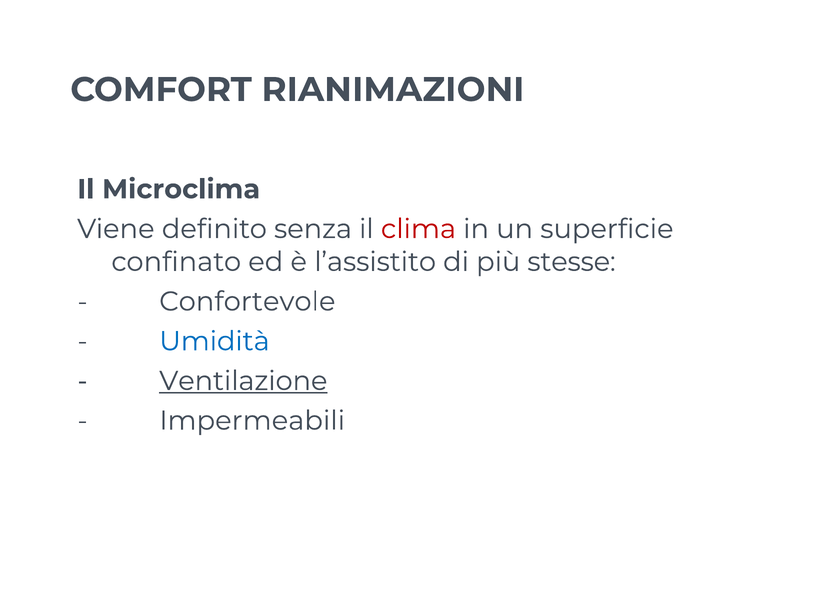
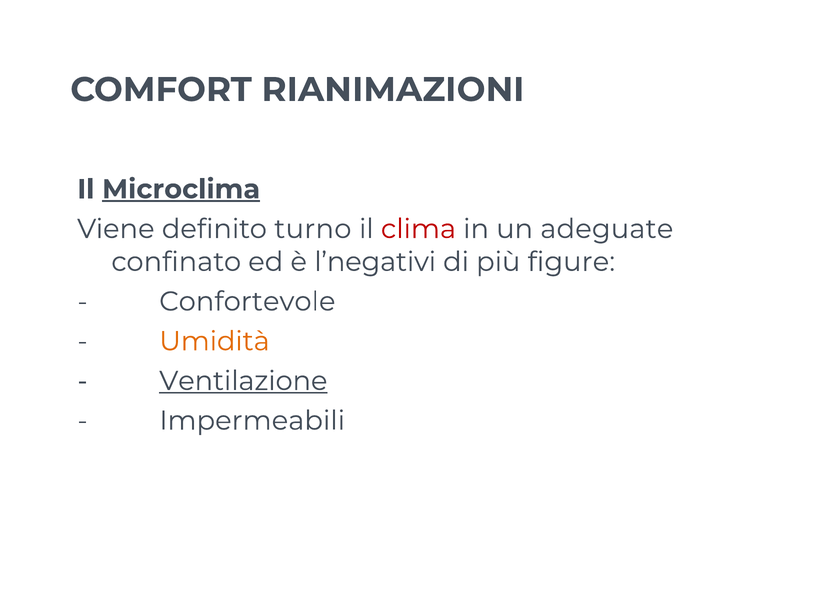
Microclima underline: none -> present
senza: senza -> turno
superficie: superficie -> adeguate
l’assistito: l’assistito -> l’negativi
stesse: stesse -> figure
Umidità colour: blue -> orange
